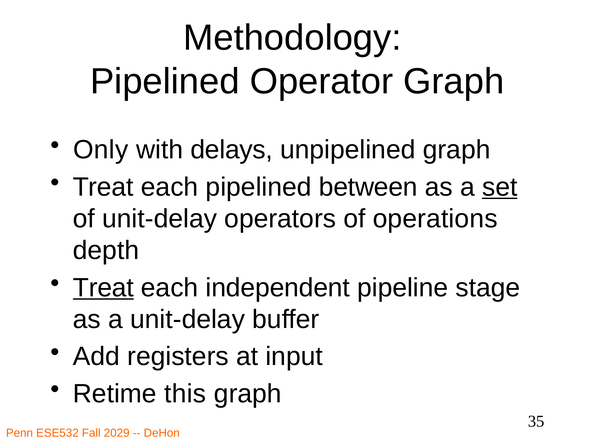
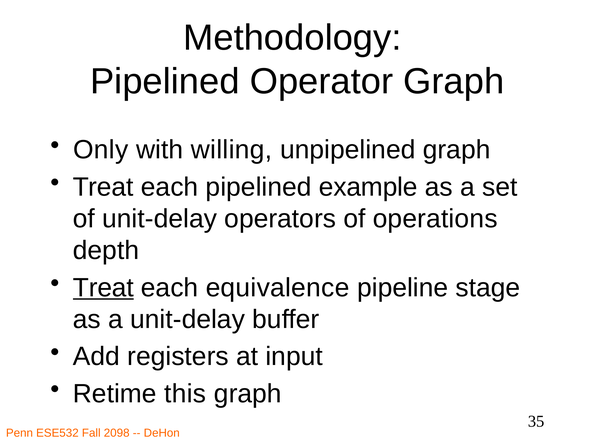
delays: delays -> willing
between: between -> example
set underline: present -> none
independent: independent -> equivalence
2029: 2029 -> 2098
